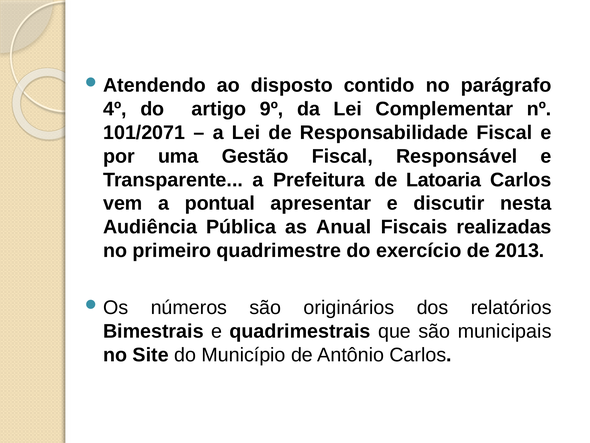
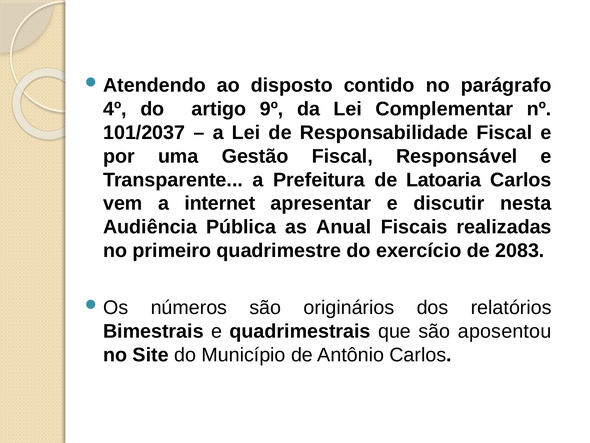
101/2071: 101/2071 -> 101/2037
pontual: pontual -> internet
2013: 2013 -> 2083
municipais: municipais -> aposentou
